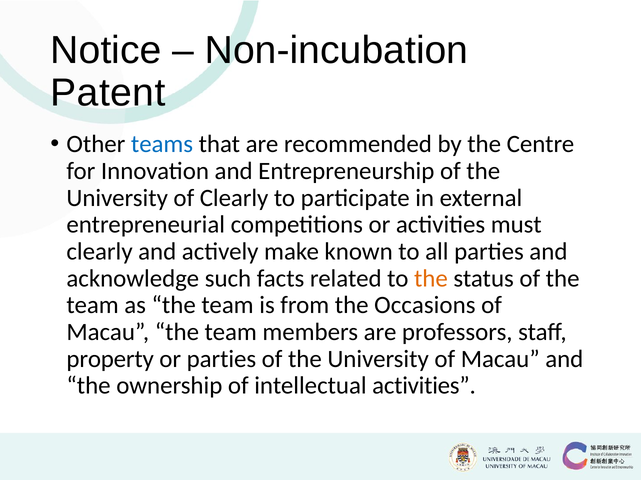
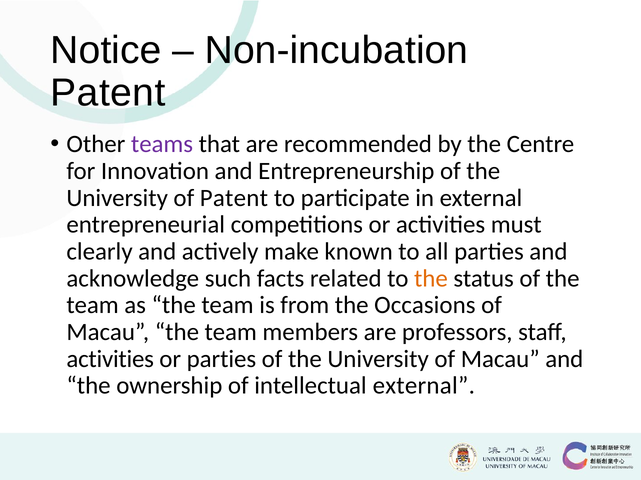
teams colour: blue -> purple
of Clearly: Clearly -> Patent
property at (110, 359): property -> activities
intellectual activities: activities -> external
